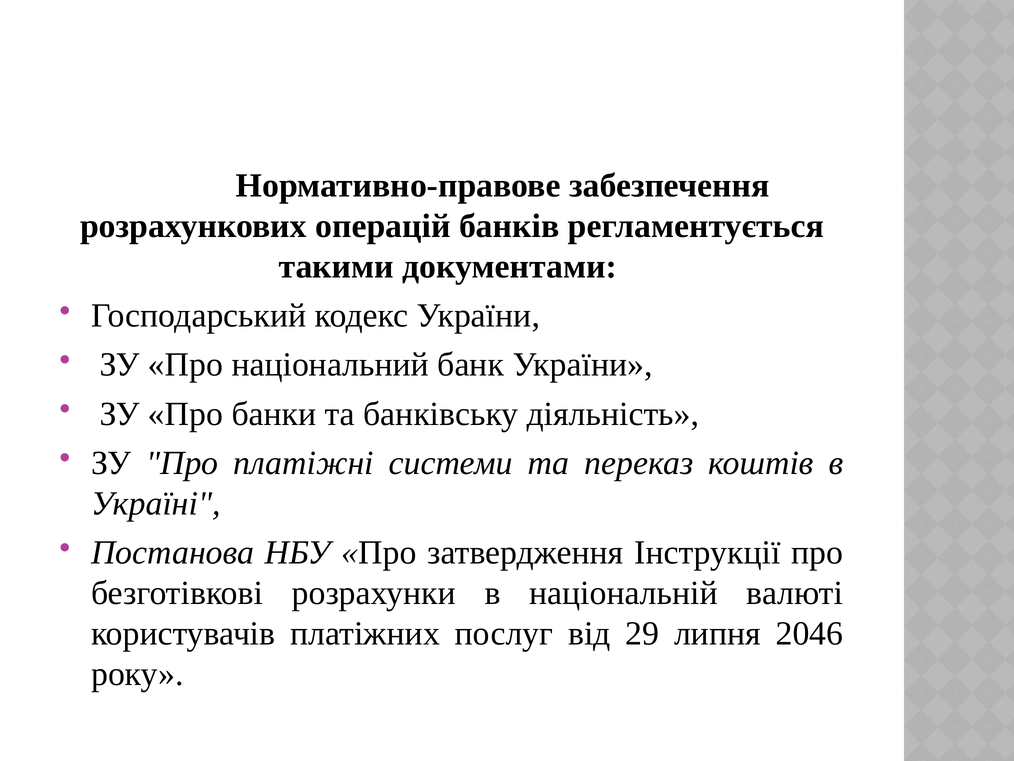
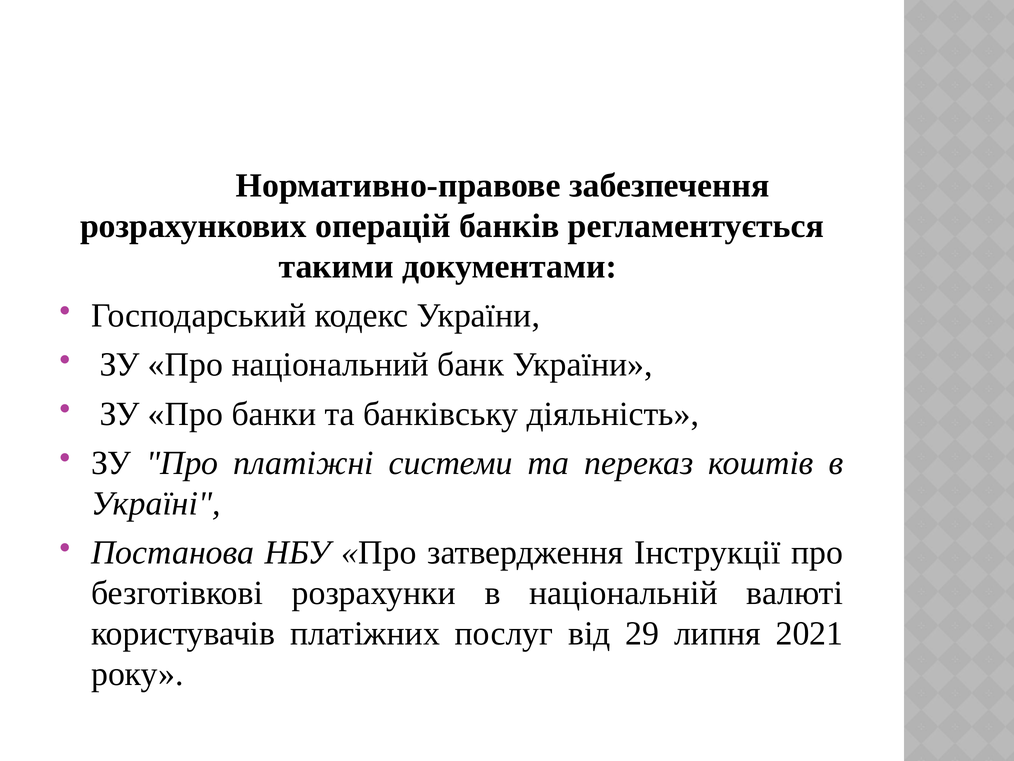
2046: 2046 -> 2021
